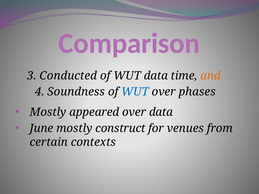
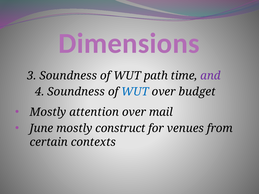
Comparison: Comparison -> Dimensions
3 Conducted: Conducted -> Soundness
WUT data: data -> path
and colour: orange -> purple
phases: phases -> budget
appeared: appeared -> attention
over data: data -> mail
